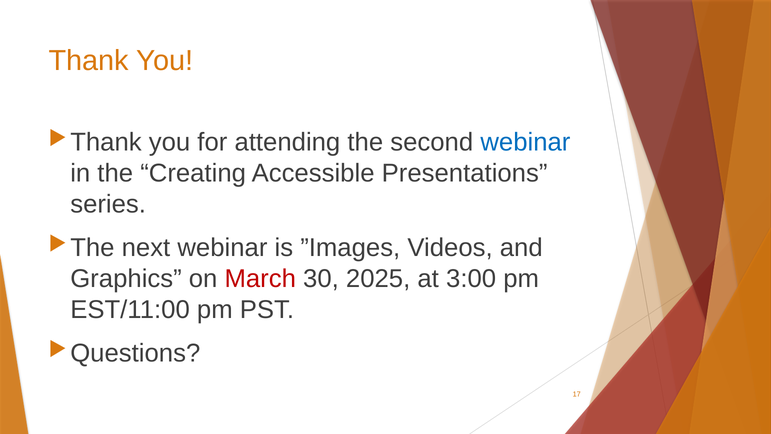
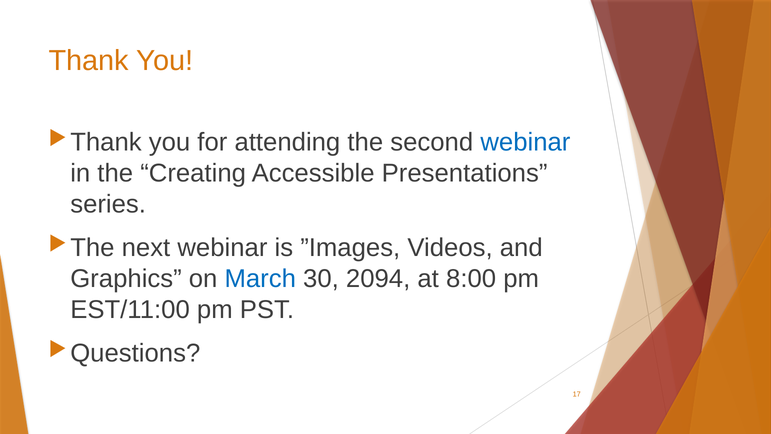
March colour: red -> blue
2025: 2025 -> 2094
3:00: 3:00 -> 8:00
